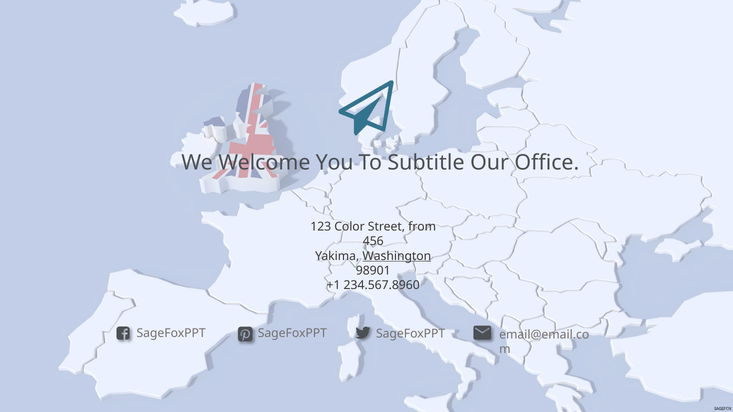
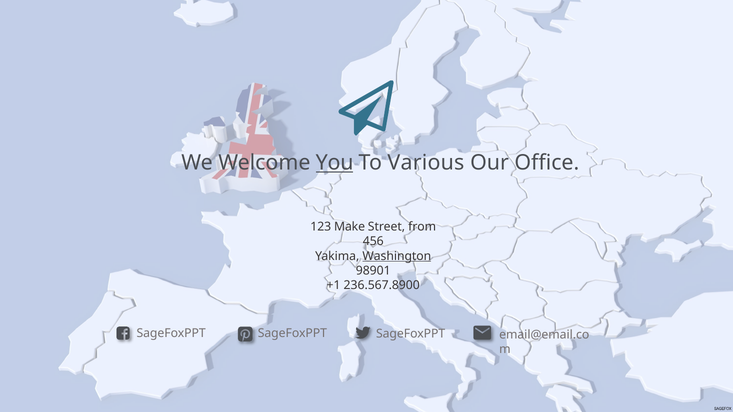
You underline: none -> present
Subtitle: Subtitle -> Various
Color: Color -> Make
234.567.8960: 234.567.8960 -> 236.567.8900
